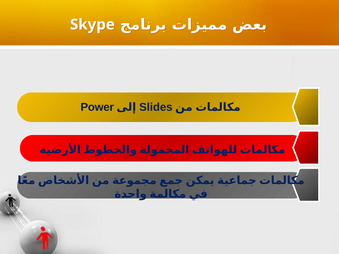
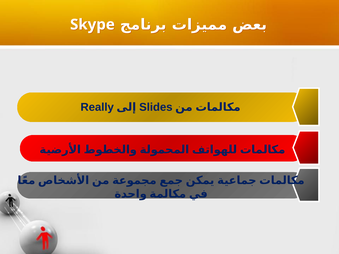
Power: Power -> Really
